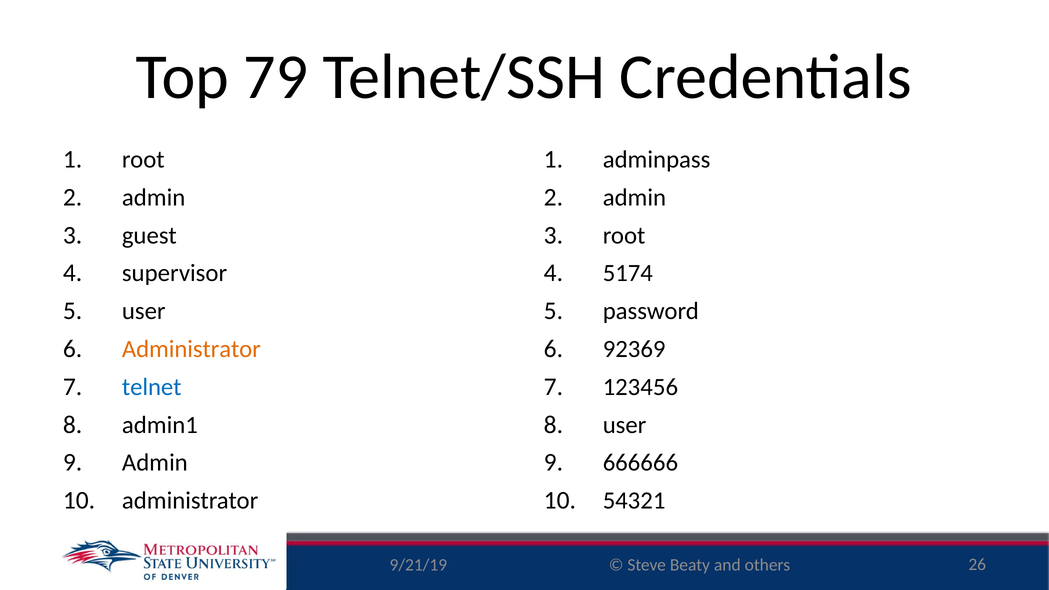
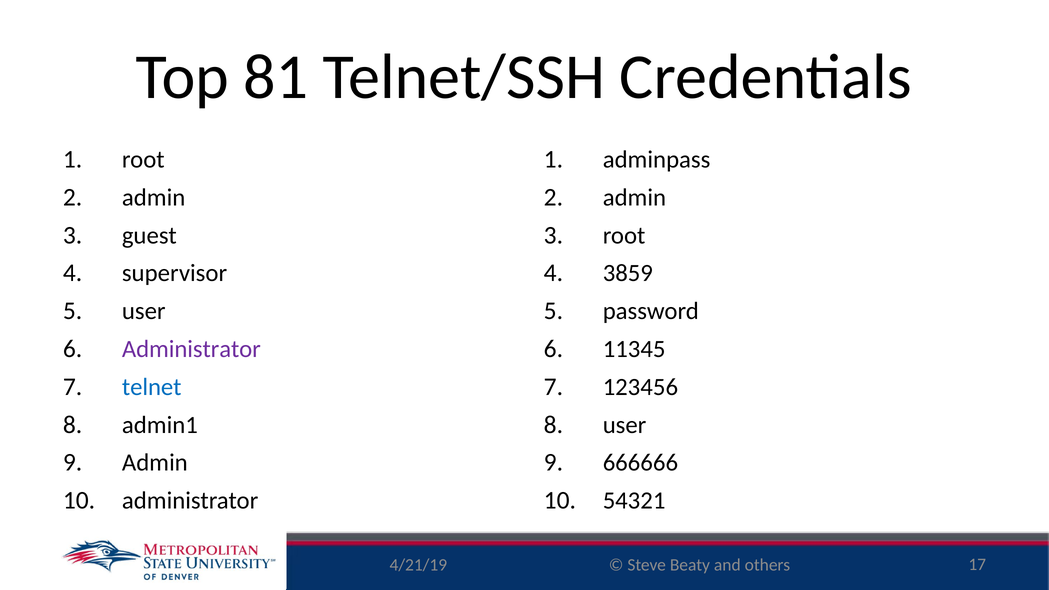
79: 79 -> 81
5174: 5174 -> 3859
Administrator at (191, 349) colour: orange -> purple
92369: 92369 -> 11345
9/21/19: 9/21/19 -> 4/21/19
26: 26 -> 17
